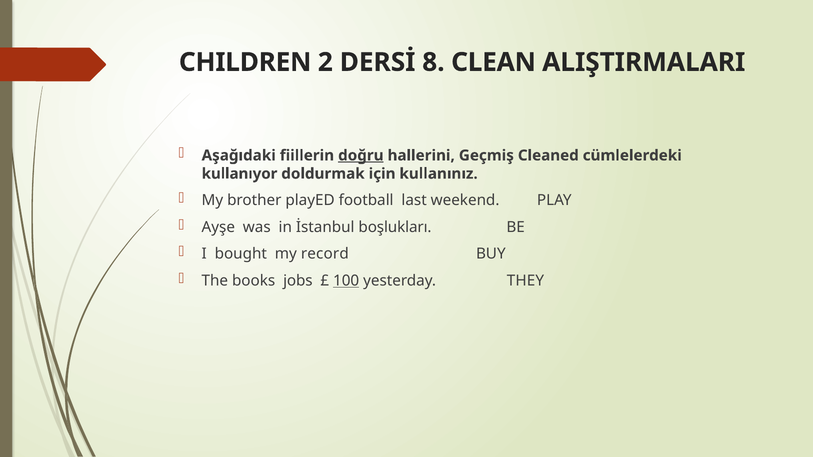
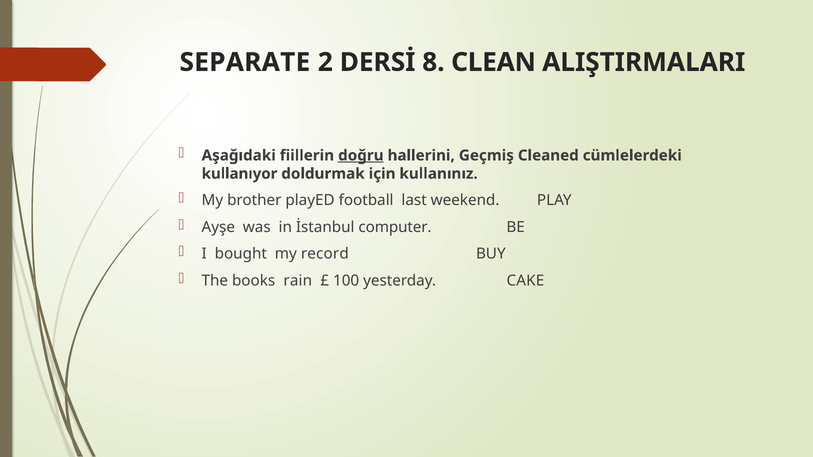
CHILDREN: CHILDREN -> SEPARATE
boşlukları: boşlukları -> computer
jobs: jobs -> rain
100 underline: present -> none
THEY: THEY -> CAKE
